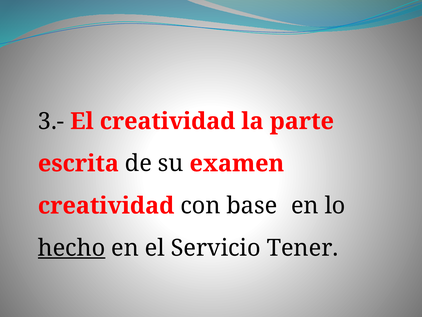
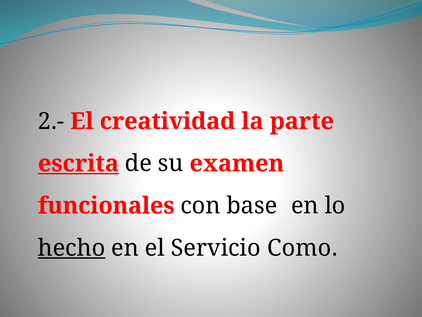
3.-: 3.- -> 2.-
escrita underline: none -> present
creatividad at (106, 205): creatividad -> funcionales
Tener: Tener -> Como
